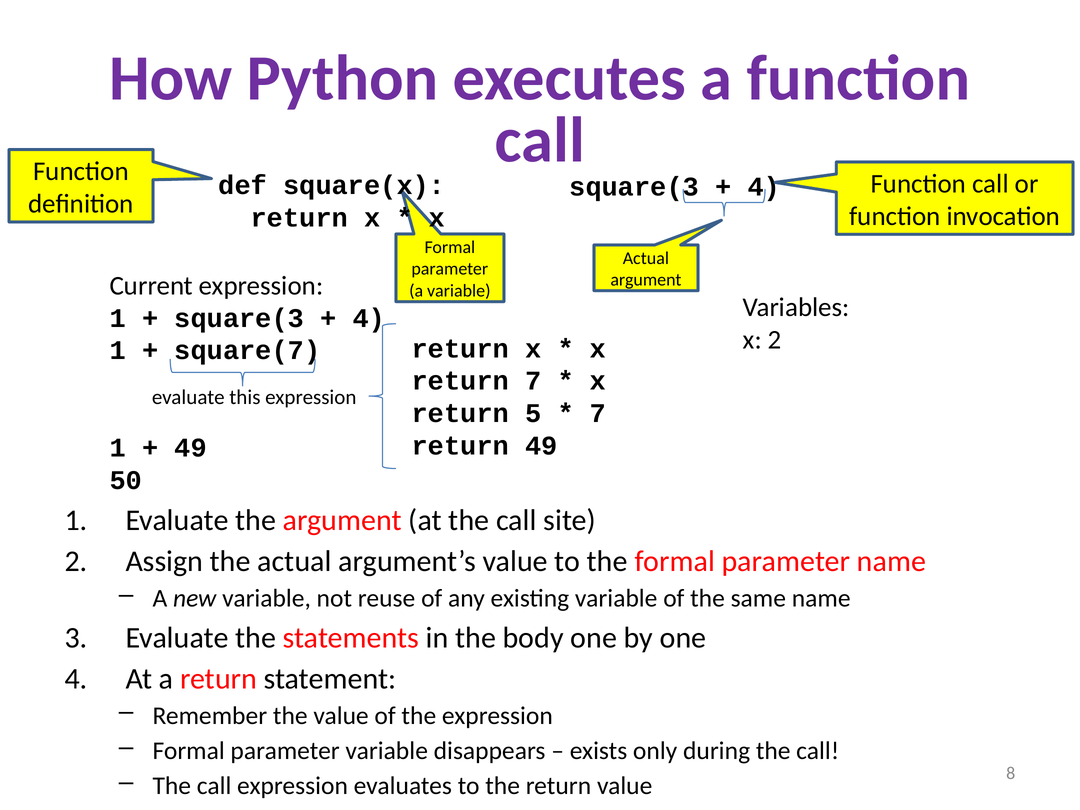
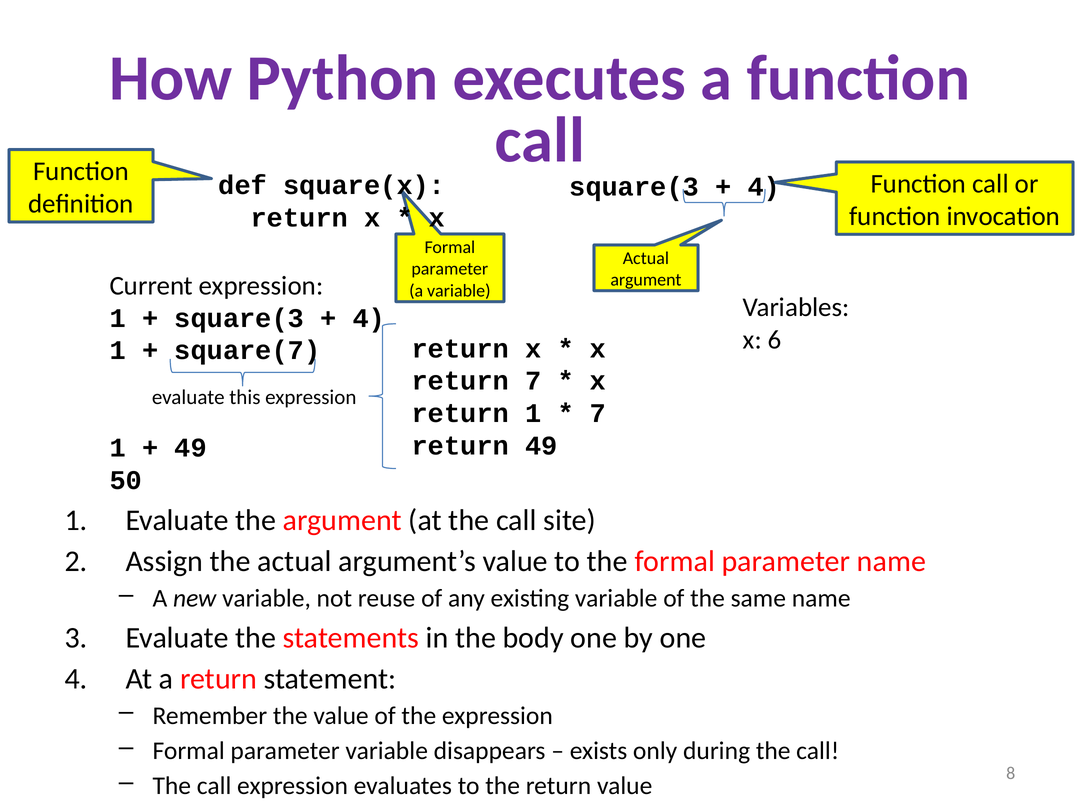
x 2: 2 -> 6
return 5: 5 -> 1
